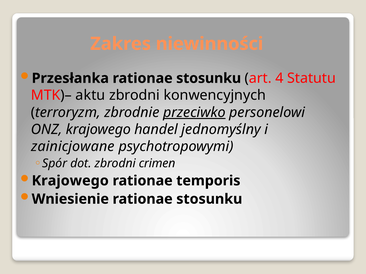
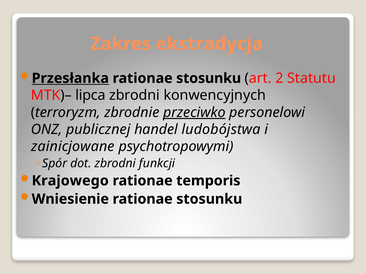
niewinności: niewinności -> ekstradycja
Przesłanka underline: none -> present
4: 4 -> 2
aktu: aktu -> lipca
ONZ krajowego: krajowego -> publicznej
jednomyślny: jednomyślny -> ludobójstwa
crimen: crimen -> funkcji
